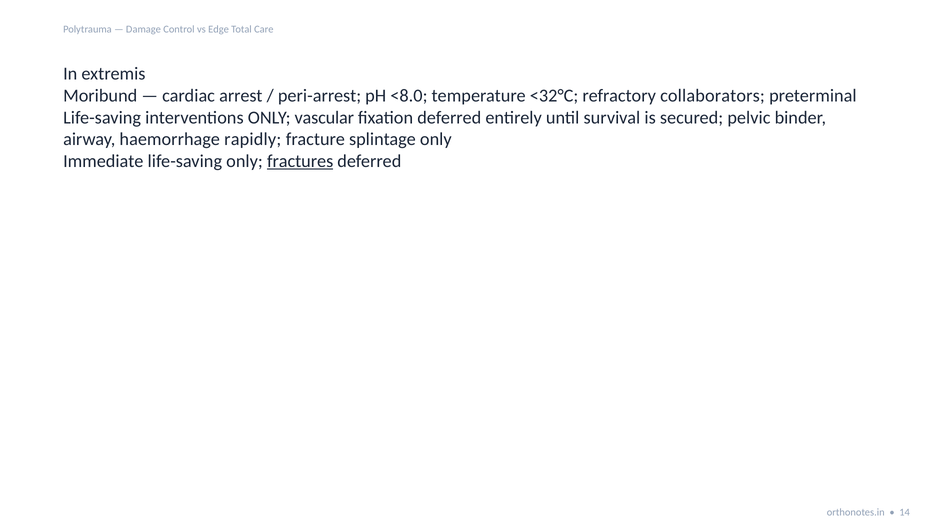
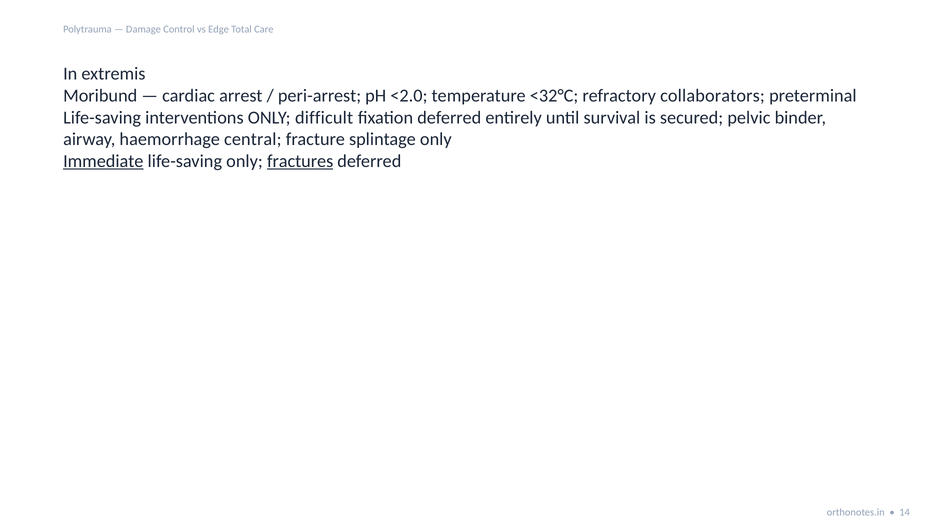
<8.0: <8.0 -> <2.0
vascular: vascular -> difficult
rapidly: rapidly -> central
Immediate underline: none -> present
